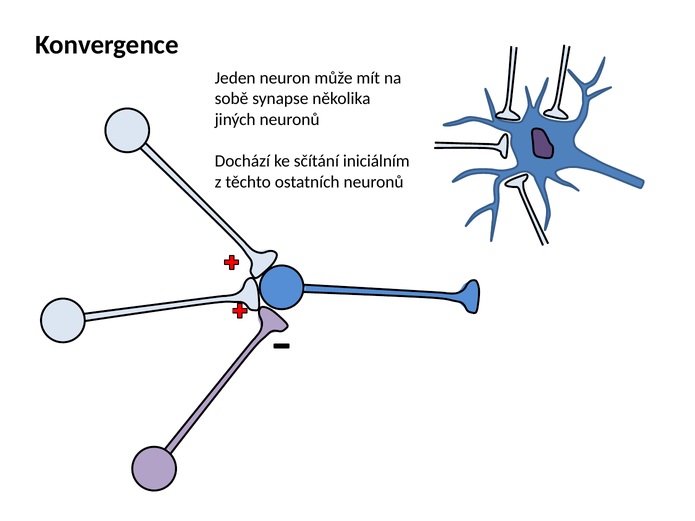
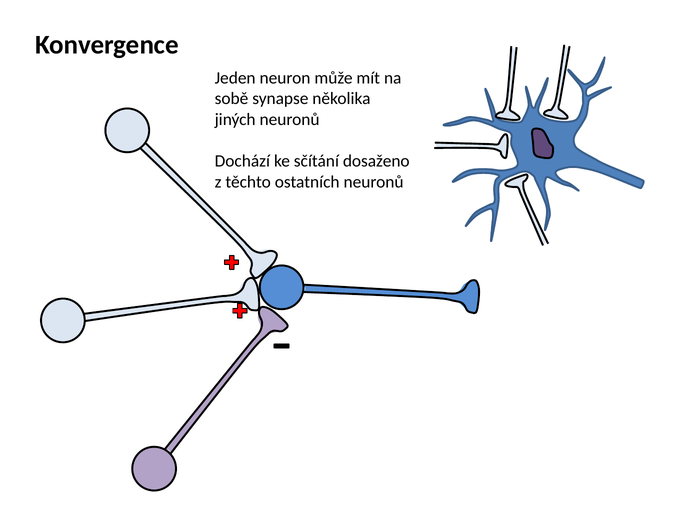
iniciálním: iniciálním -> dosaženo
